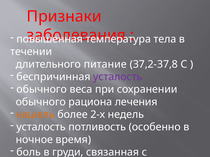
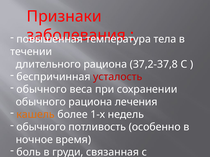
длительного питание: питание -> рациона
усталость at (118, 77) colour: purple -> red
2-х: 2-х -> 1-х
усталость at (41, 127): усталость -> обычного
